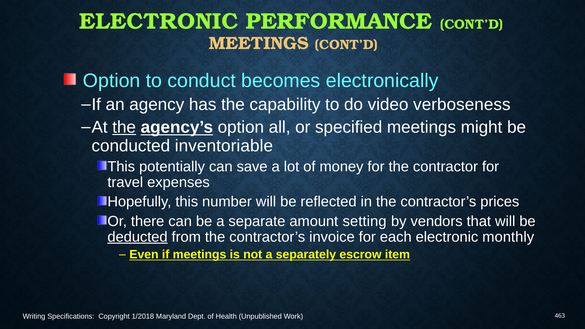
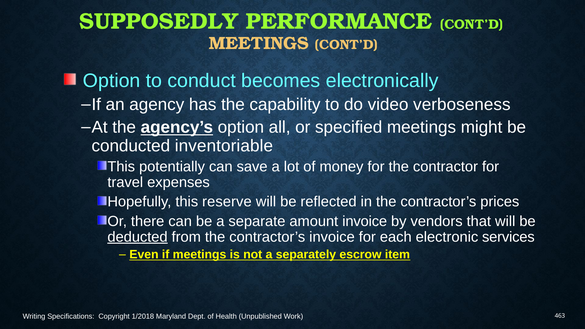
ELECTRONIC at (159, 22): ELECTRONIC -> SUPPOSEDLY
the at (124, 127) underline: present -> none
number: number -> reserve
amount setting: setting -> invoice
monthly: monthly -> services
